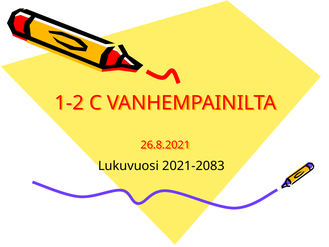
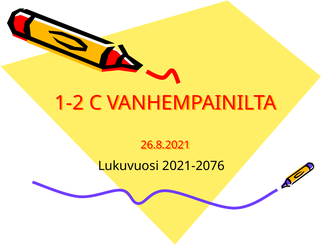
2021-2083: 2021-2083 -> 2021-2076
